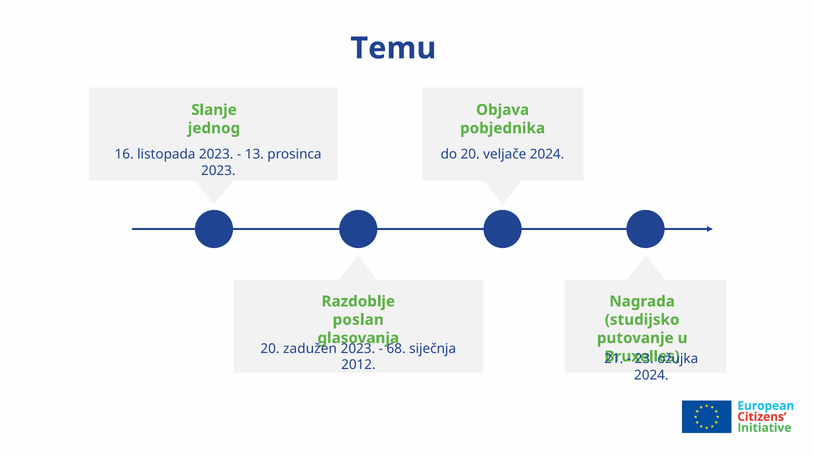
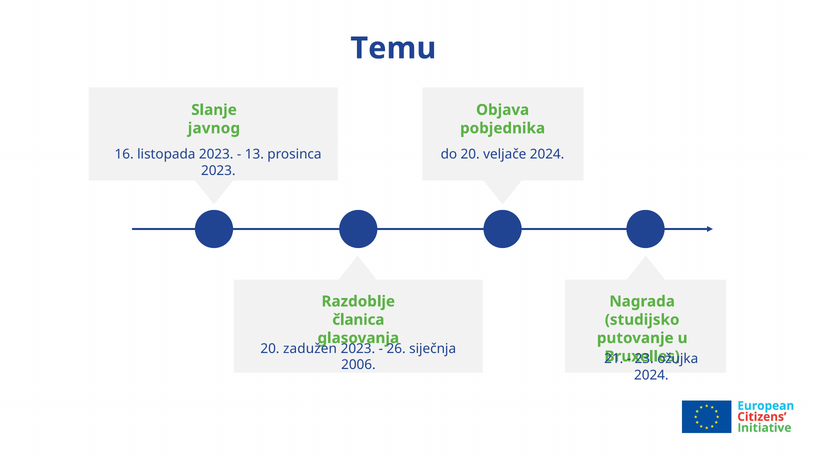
jednog: jednog -> javnog
poslan: poslan -> članica
68: 68 -> 26
2012: 2012 -> 2006
